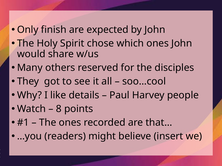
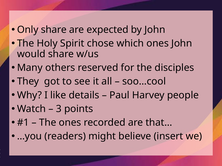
Only finish: finish -> share
8: 8 -> 3
